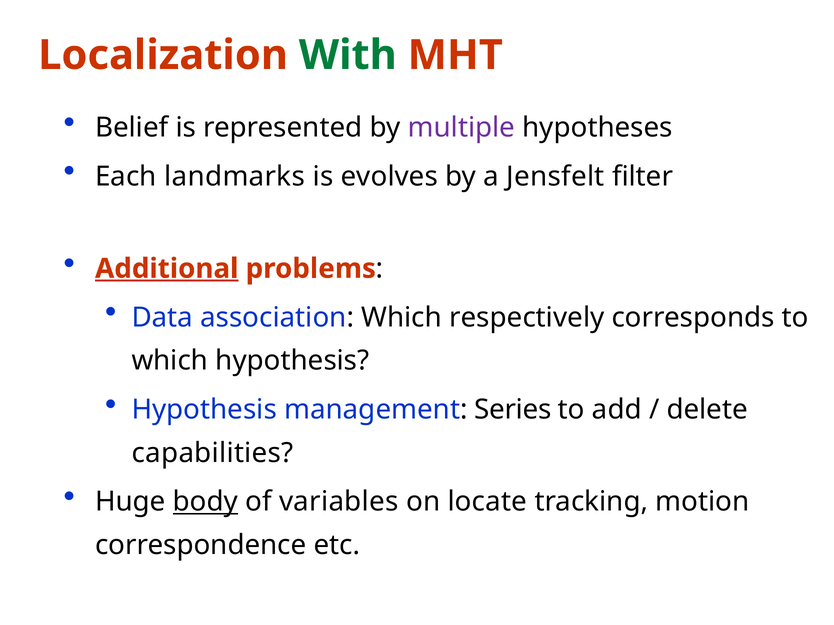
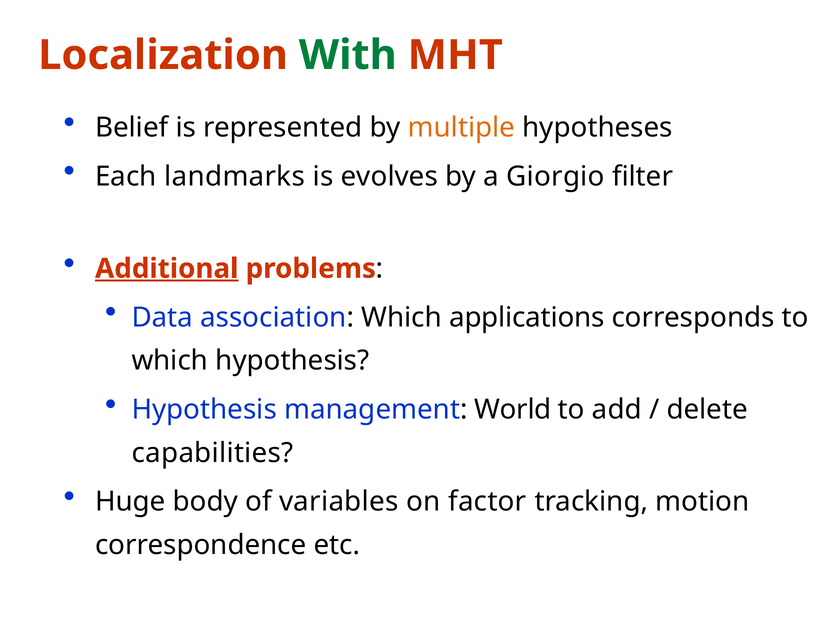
multiple colour: purple -> orange
Jensfelt: Jensfelt -> Giorgio
respectively: respectively -> applications
Series: Series -> World
body underline: present -> none
locate: locate -> factor
